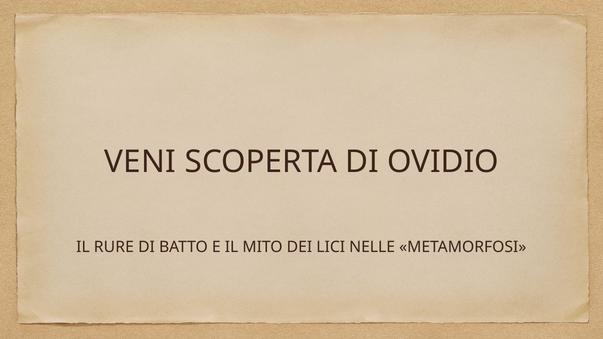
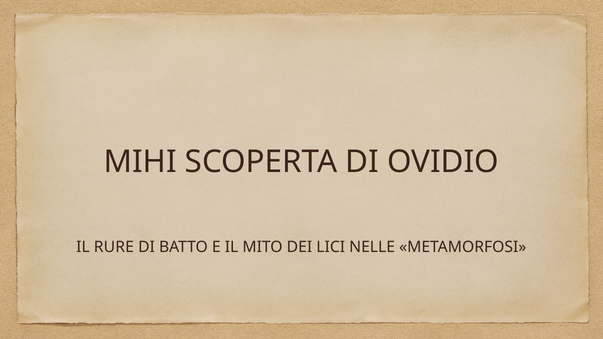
VENI: VENI -> MIHI
